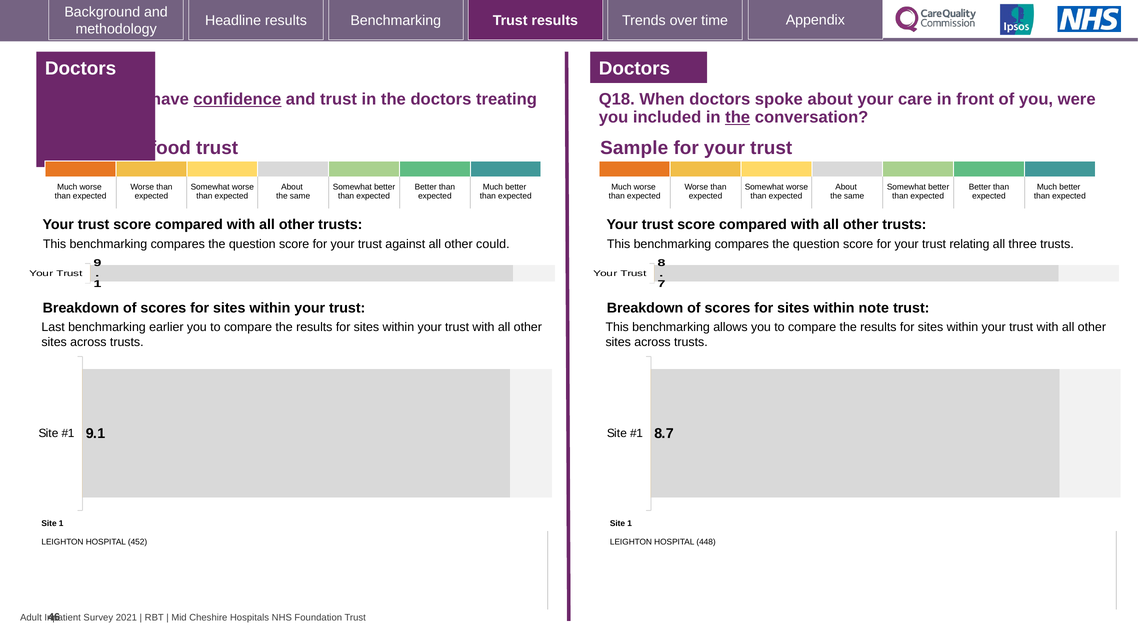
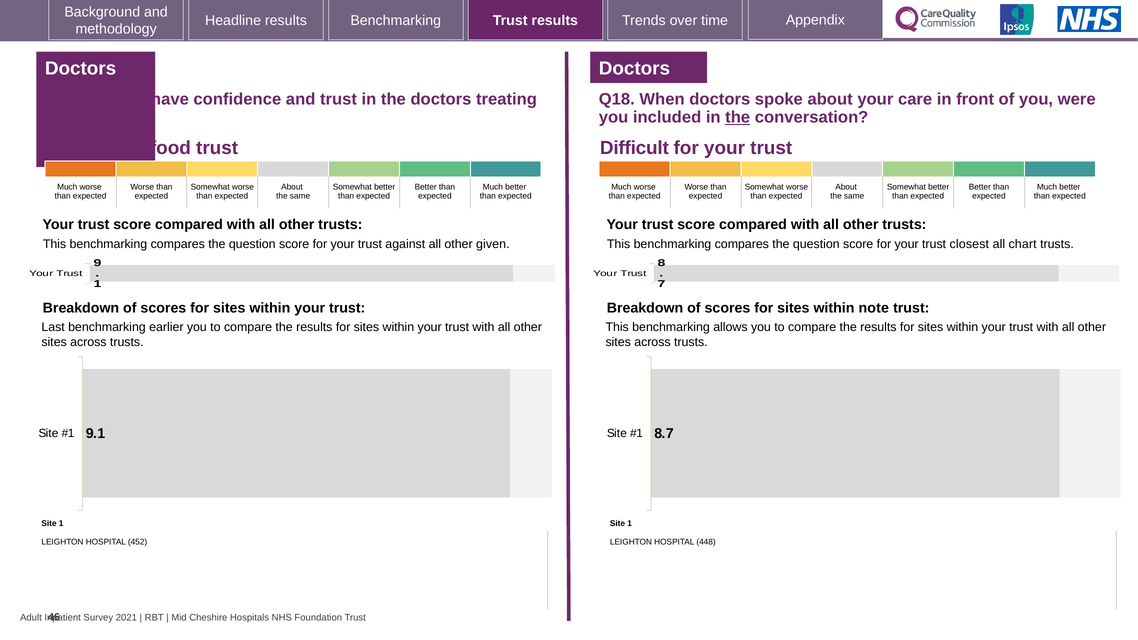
confidence underline: present -> none
Sample: Sample -> Difficult
could: could -> given
relating: relating -> closest
three: three -> chart
